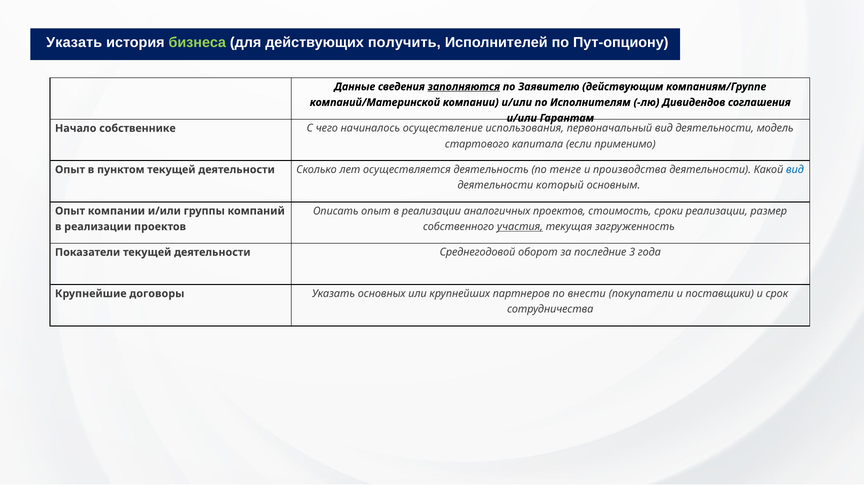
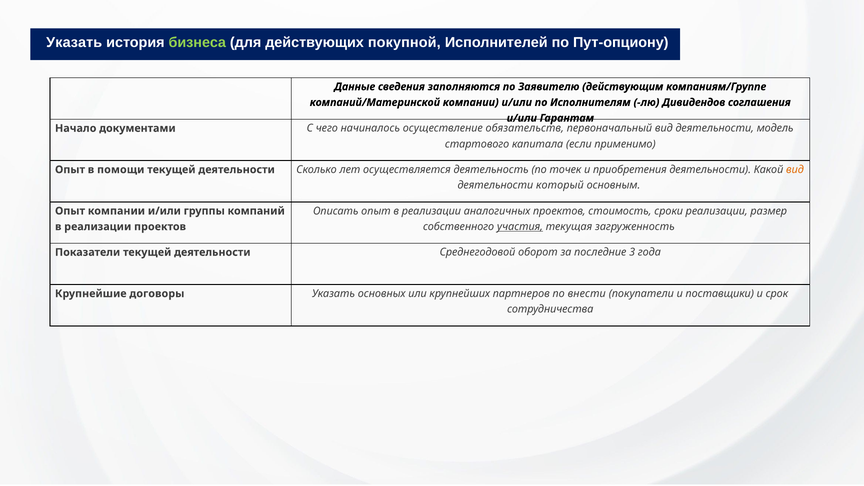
получить: получить -> покупной
заполняются underline: present -> none
собственнике: собственнике -> документами
использования: использования -> обязательств
пунктом: пунктом -> помощи
тенге: тенге -> точек
производства: производства -> приобретения
вид at (795, 170) colour: blue -> orange
